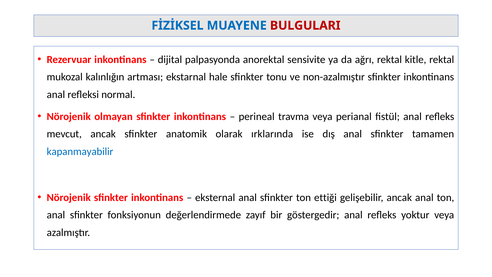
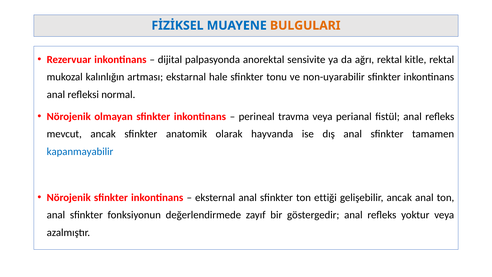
BULGULARI colour: red -> orange
non-azalmıştır: non-azalmıştır -> non-uyarabilir
ırklarında: ırklarında -> hayvanda
